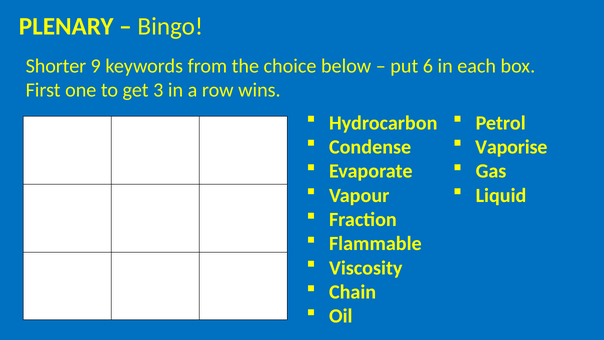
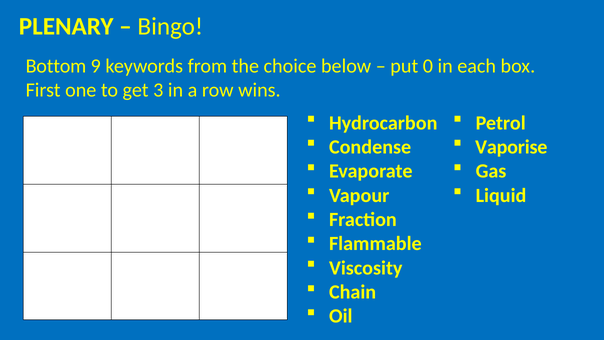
Shorter: Shorter -> Bottom
6: 6 -> 0
